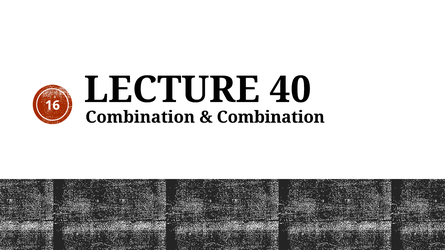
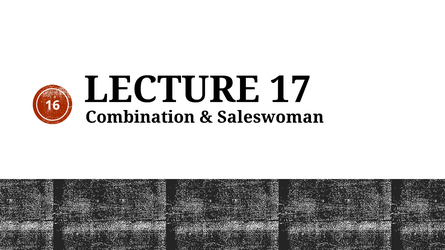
40: 40 -> 17
Combination at (271, 117): Combination -> Saleswoman
